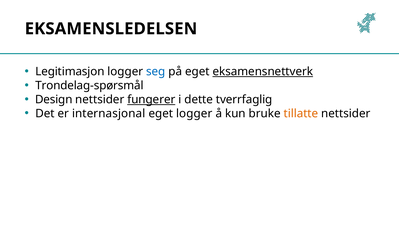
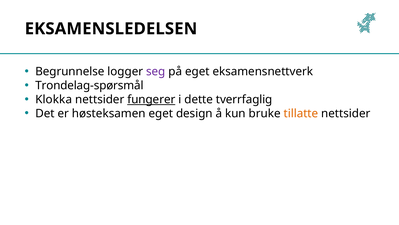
Legitimasjon: Legitimasjon -> Begrunnelse
seg colour: blue -> purple
eksamensnettverk underline: present -> none
Design: Design -> Klokka
internasjonal: internasjonal -> høsteksamen
eget logger: logger -> design
